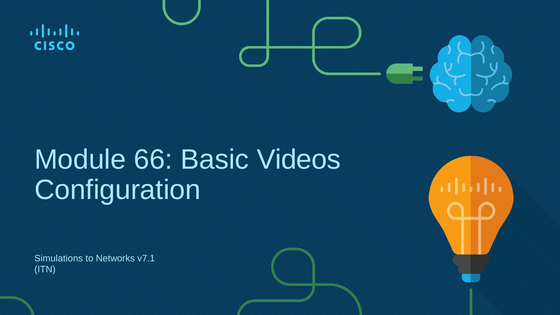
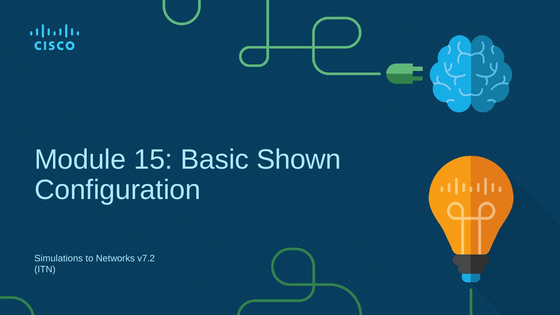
66: 66 -> 15
Videos: Videos -> Shown
v7.1: v7.1 -> v7.2
